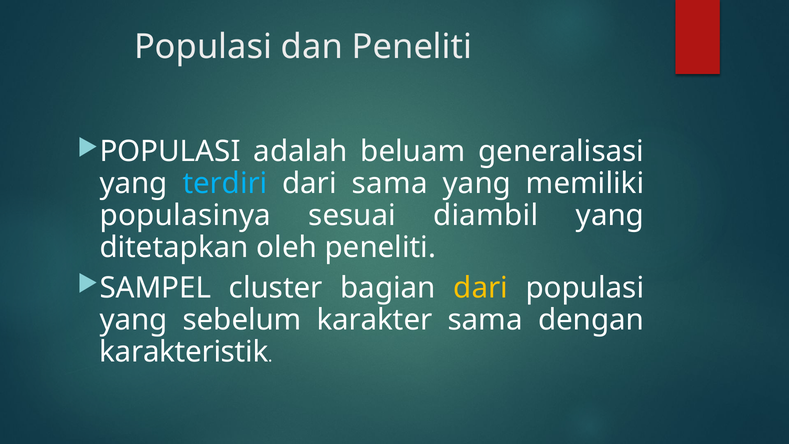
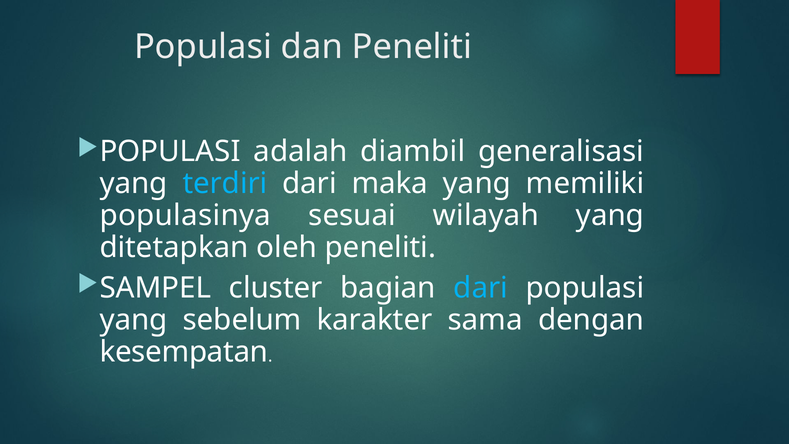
beluam: beluam -> diambil
dari sama: sama -> maka
diambil: diambil -> wilayah
dari at (481, 288) colour: yellow -> light blue
karakteristik: karakteristik -> kesempatan
